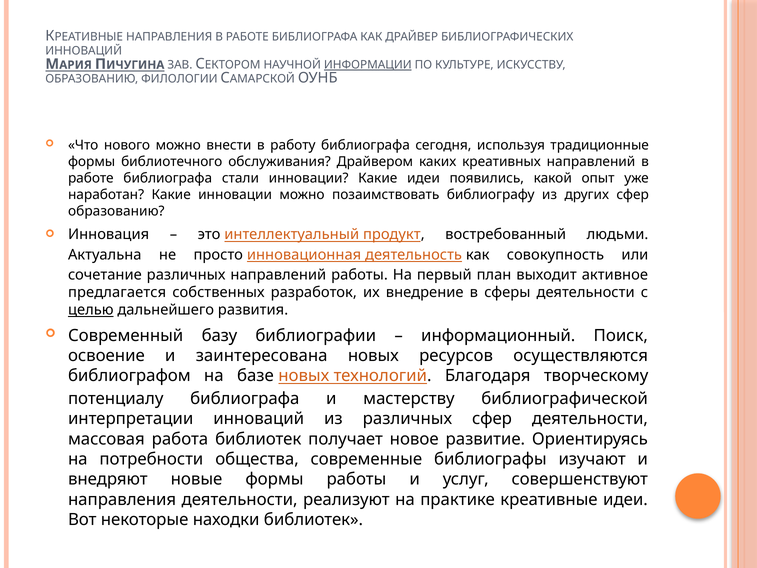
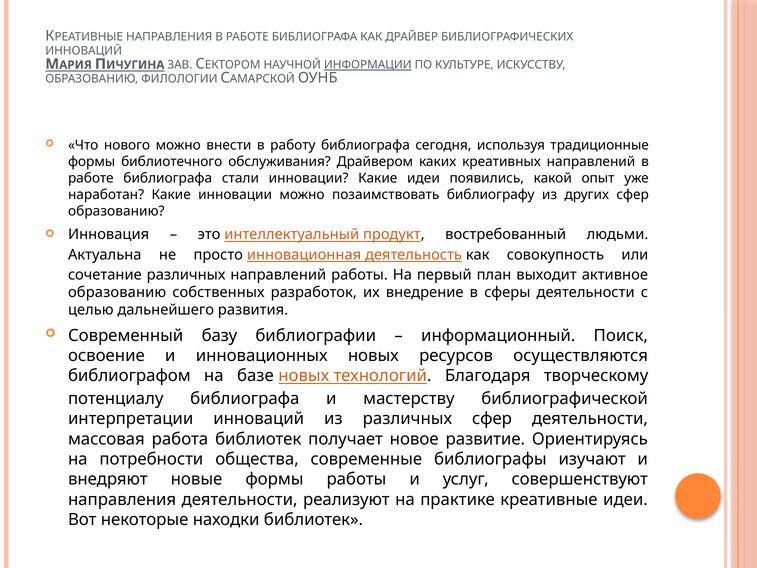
предлагается at (117, 292): предлагается -> образованию
целью underline: present -> none
заинтересована: заинтересована -> инновационных
